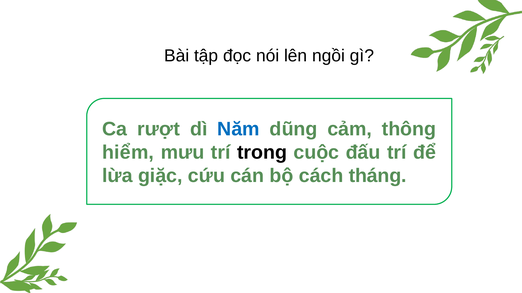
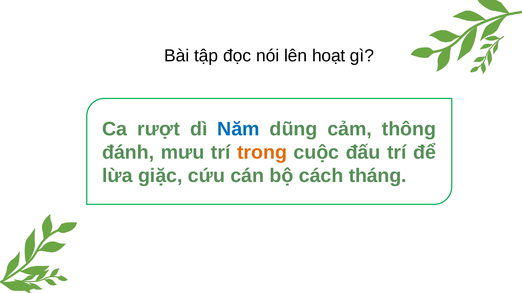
ngồi: ngồi -> hoạt
hiểm: hiểm -> đánh
trong colour: black -> orange
